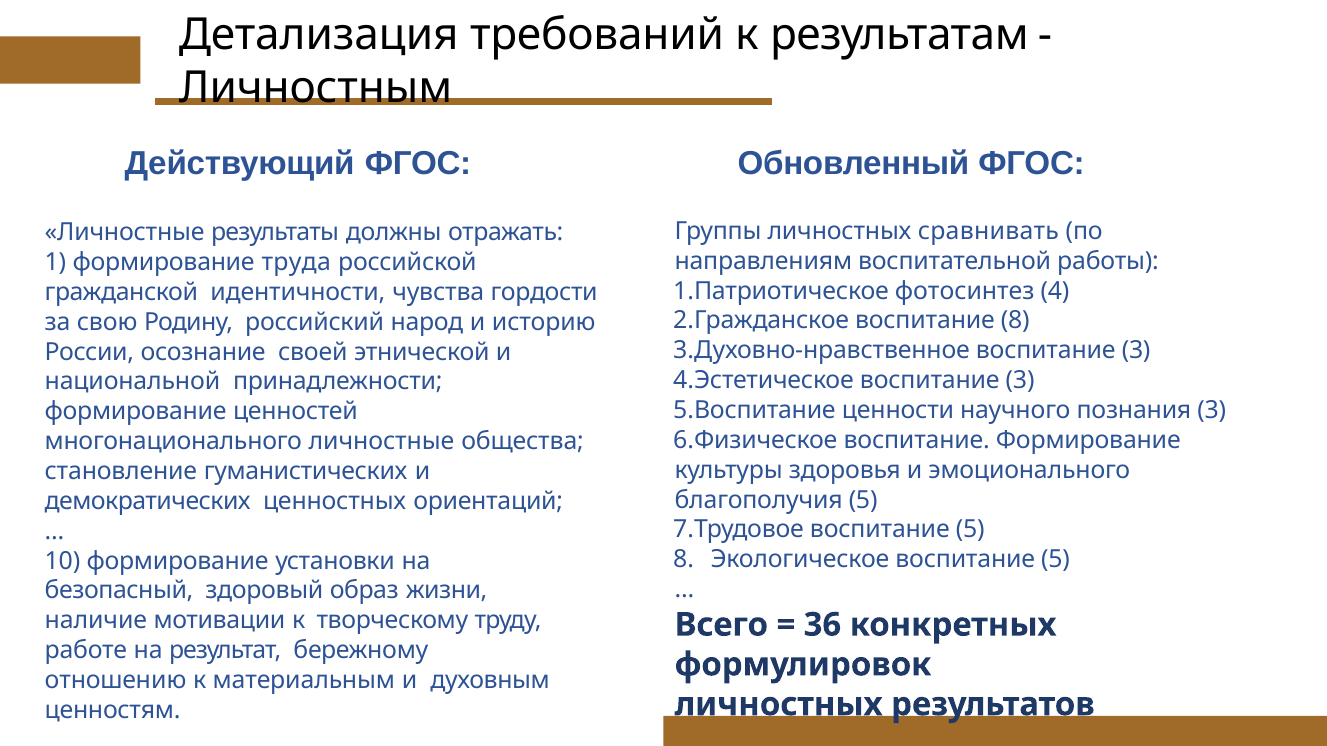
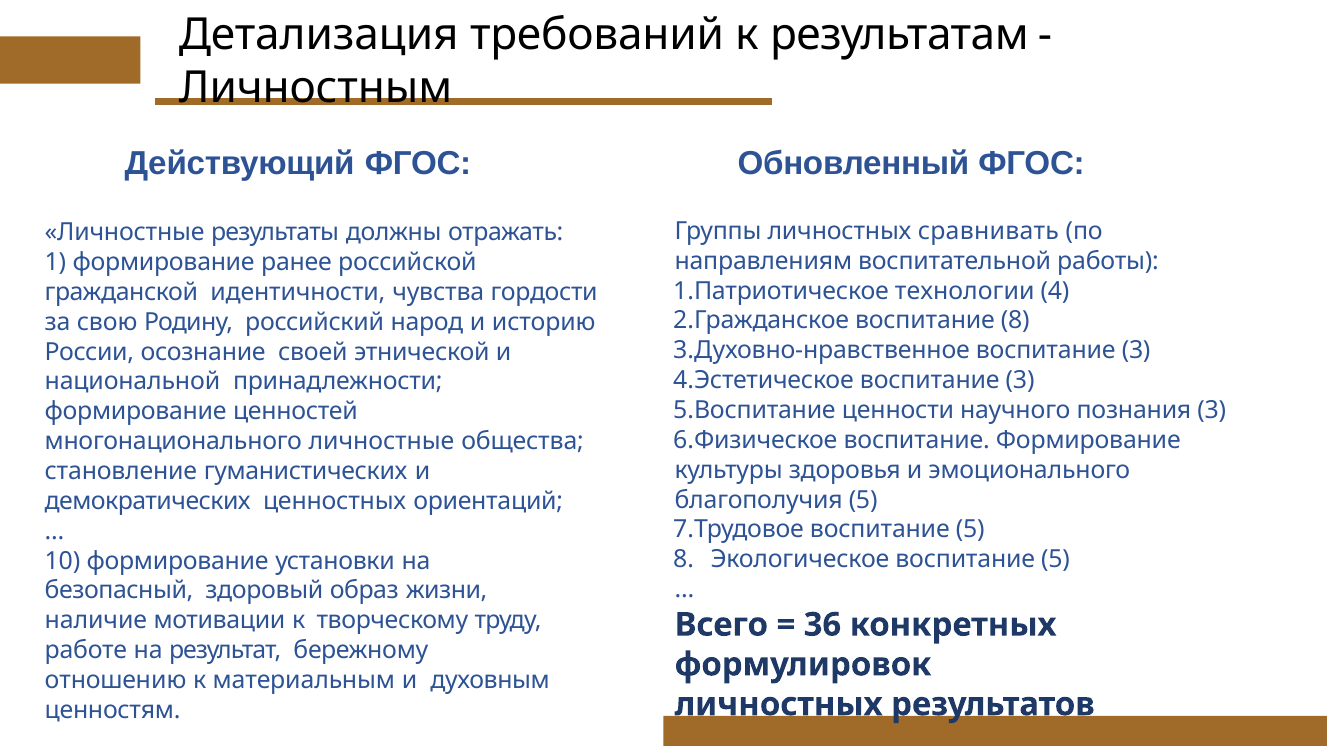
труда: труда -> ранее
фотосинтез: фотосинтез -> технологии
